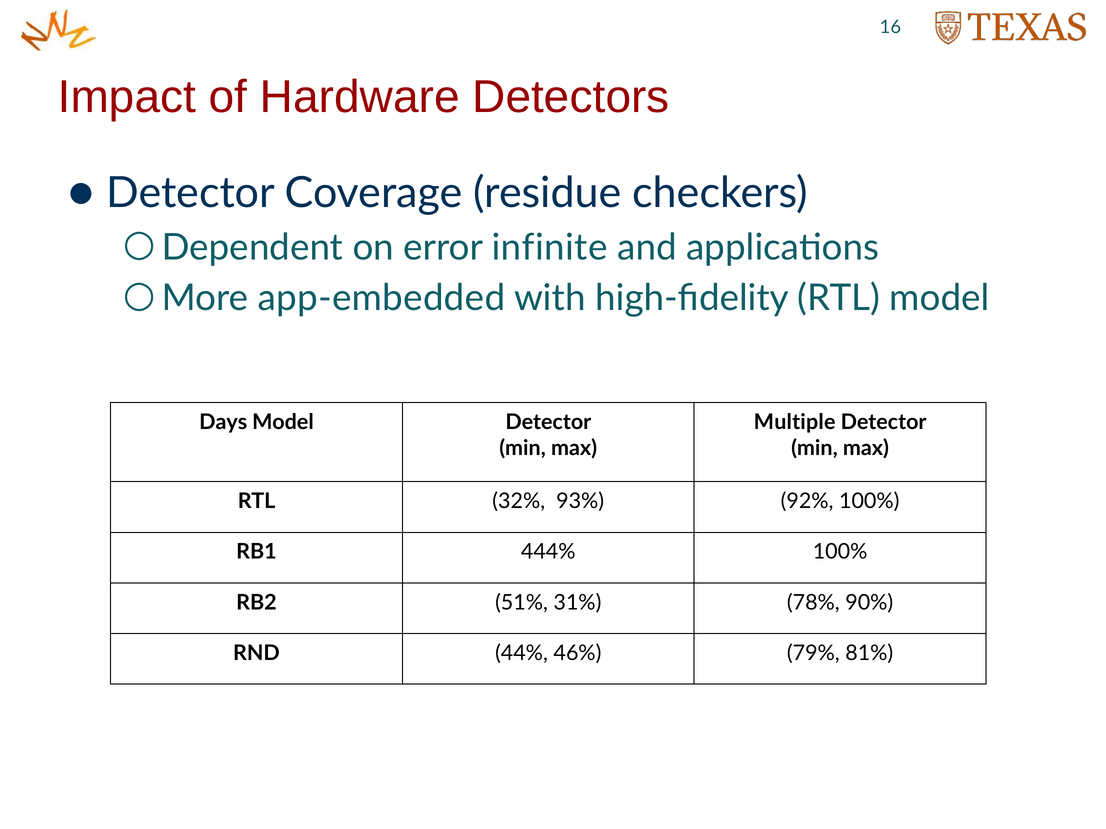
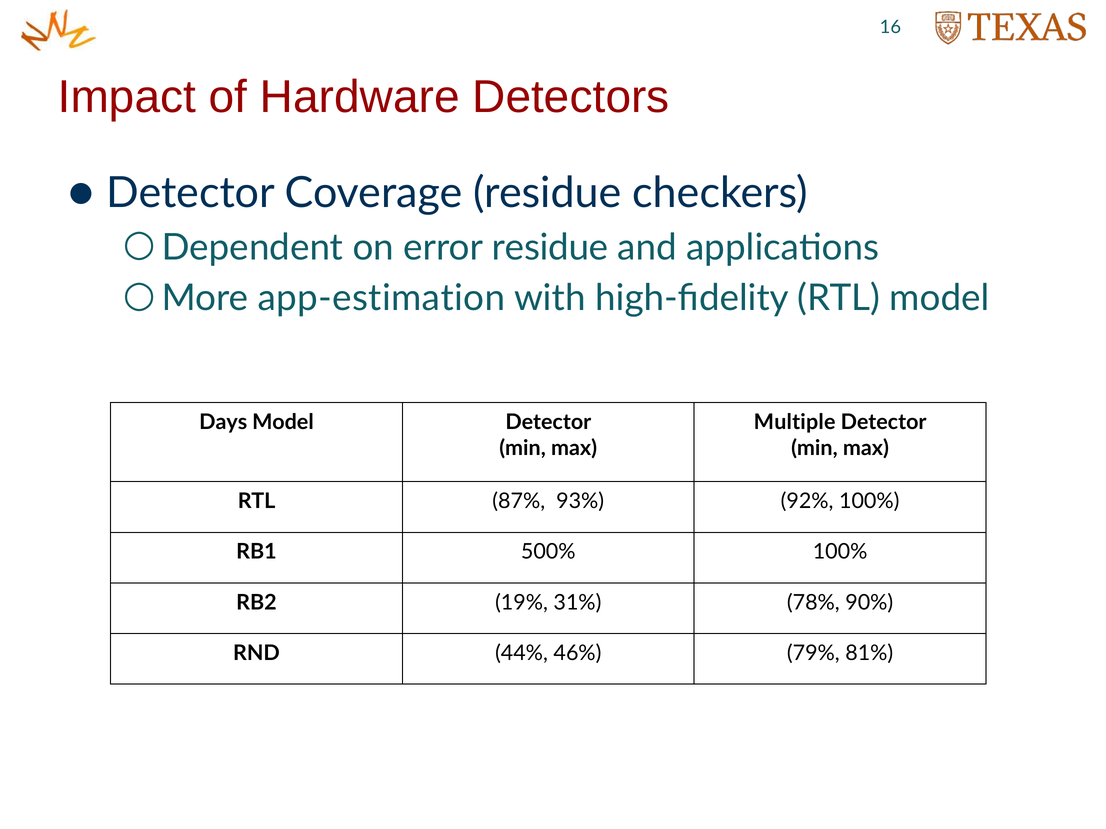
error infinite: infinite -> residue
app-embedded: app-embedded -> app-estimation
32%: 32% -> 87%
444%: 444% -> 500%
51%: 51% -> 19%
